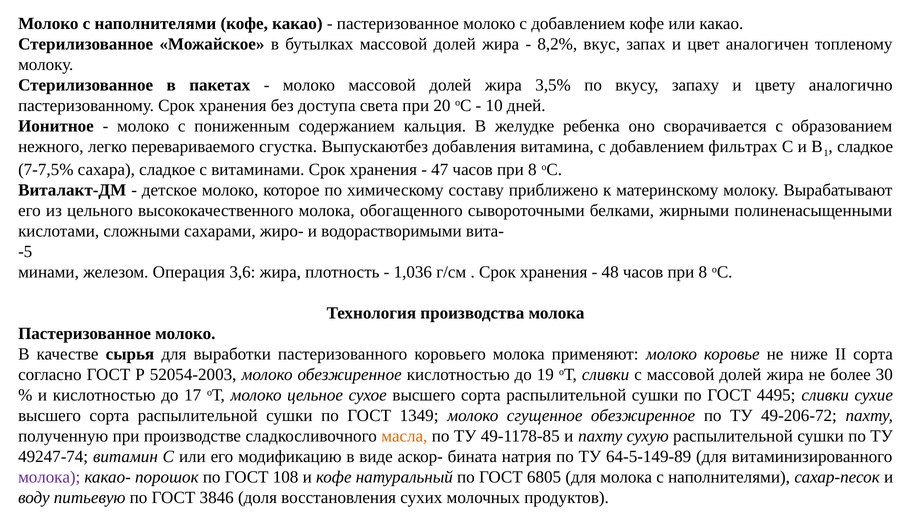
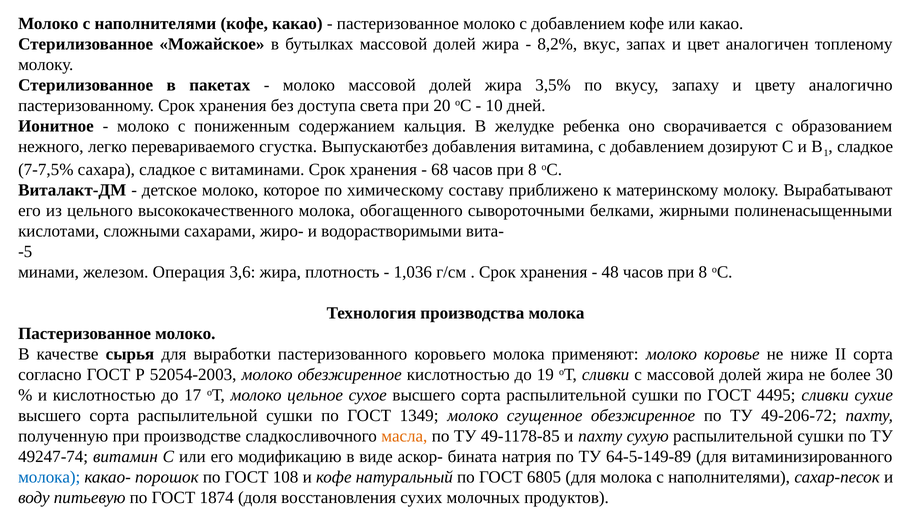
фильтрах: фильтрах -> дозируют
47: 47 -> 68
молока at (49, 477) colour: purple -> blue
3846: 3846 -> 1874
